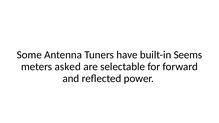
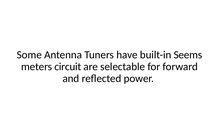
asked: asked -> circuit
